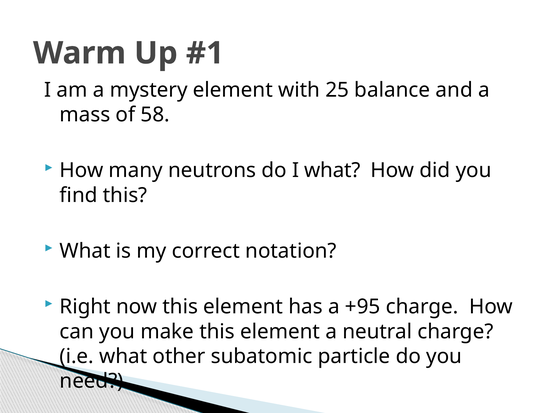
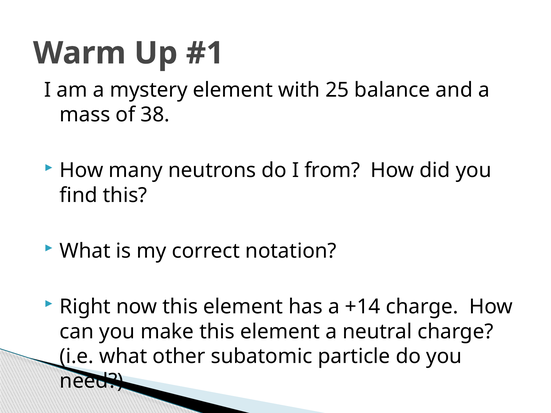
58: 58 -> 38
I what: what -> from
+95: +95 -> +14
